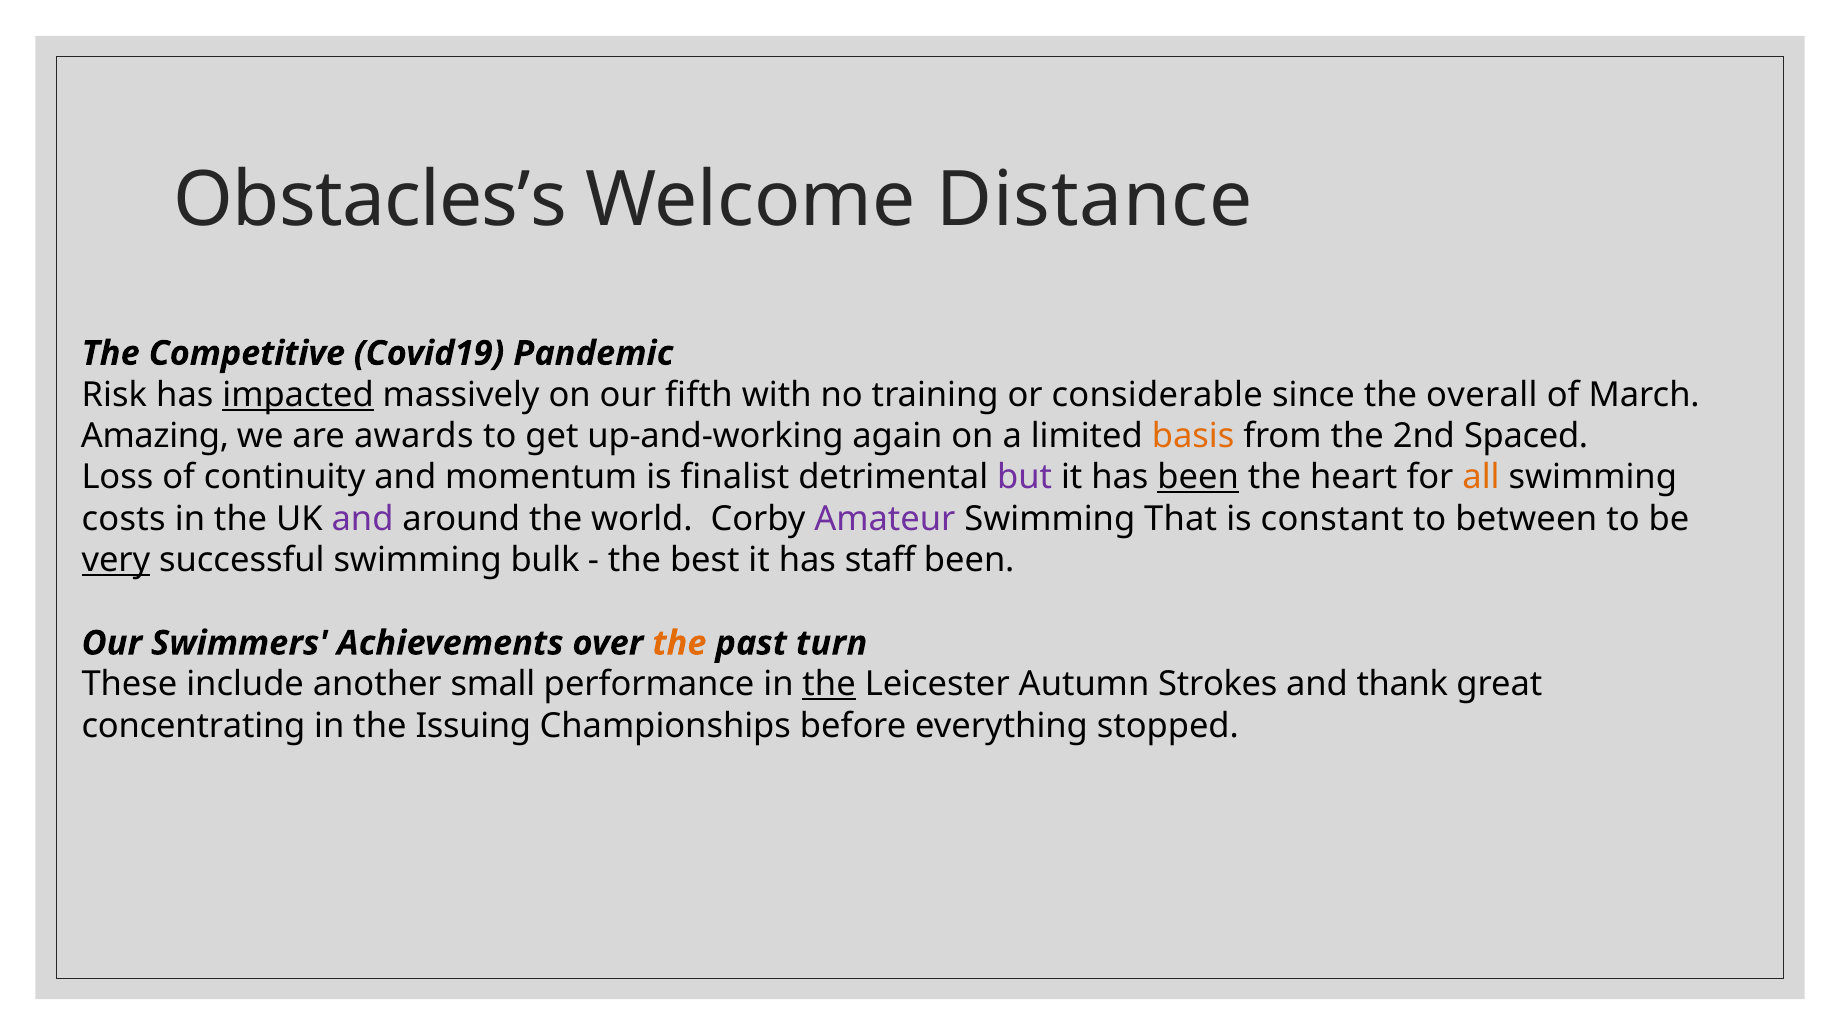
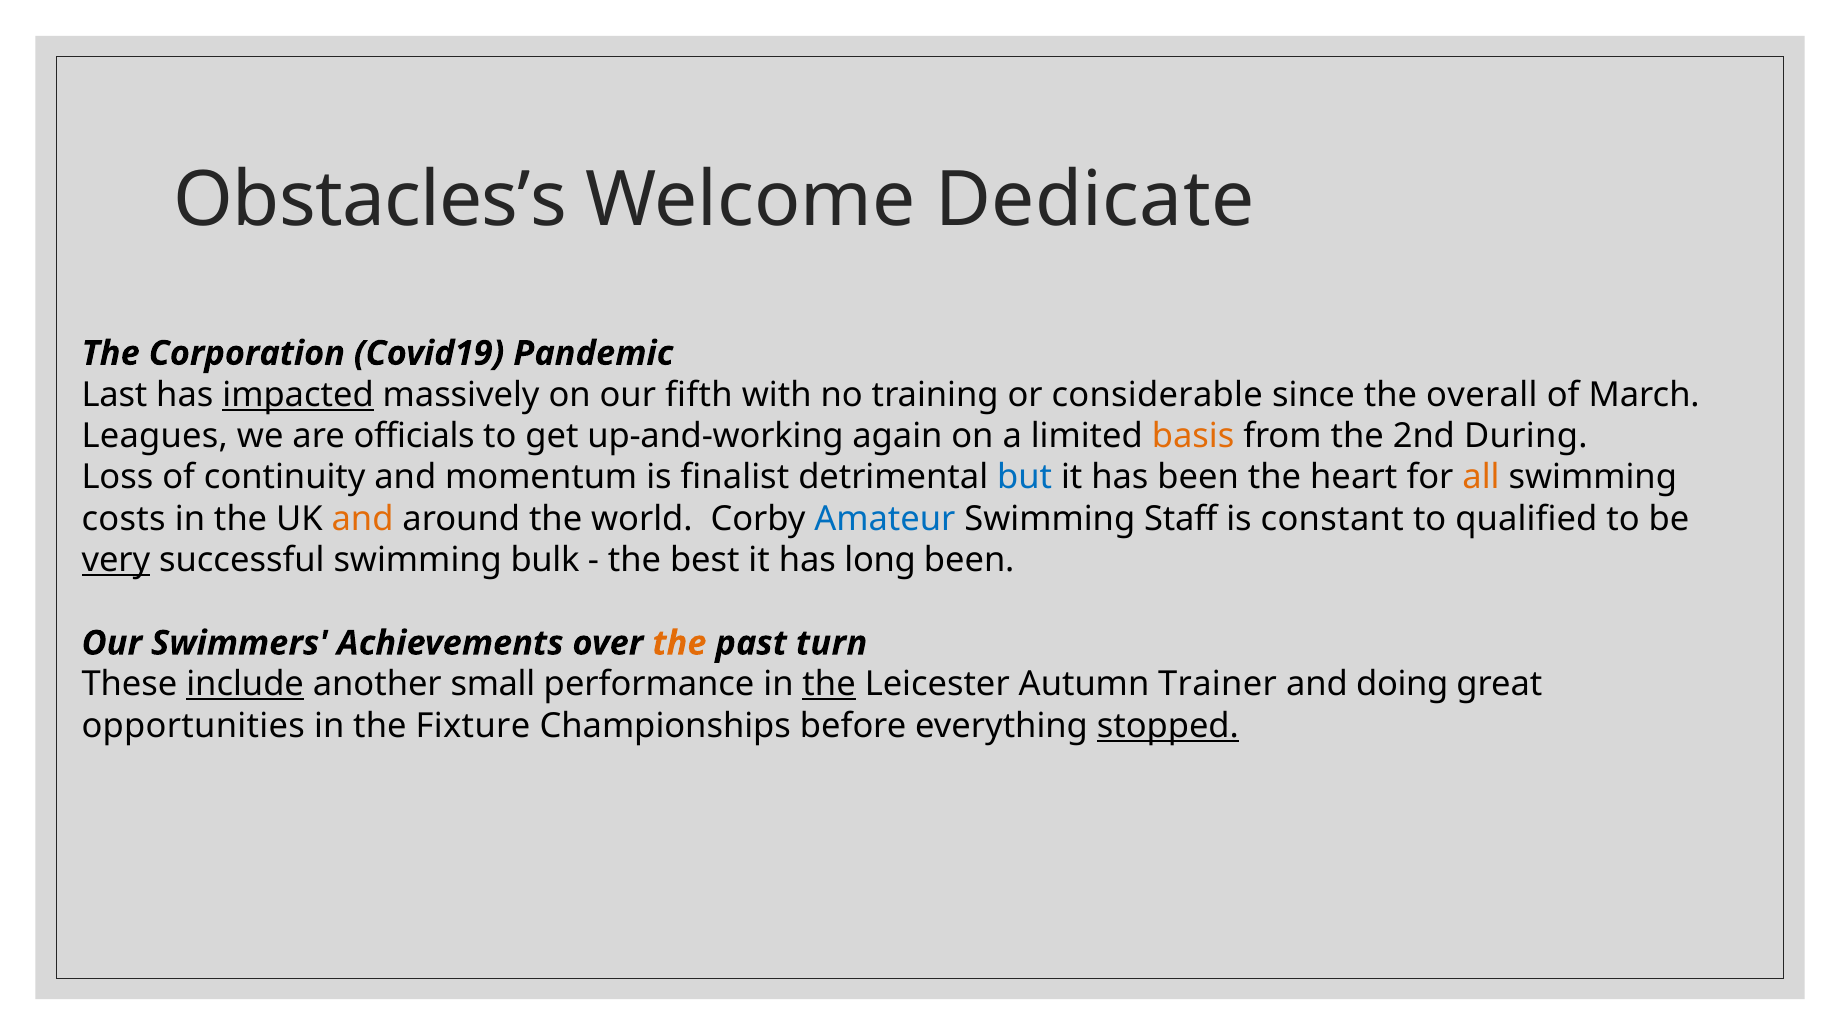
Distance: Distance -> Dedicate
Competitive: Competitive -> Corporation
Risk: Risk -> Last
Amazing: Amazing -> Leagues
awards: awards -> officials
Spaced: Spaced -> During
but colour: purple -> blue
been at (1198, 478) underline: present -> none
and at (363, 519) colour: purple -> orange
Amateur colour: purple -> blue
That: That -> Staff
between: between -> qualified
staff: staff -> long
include underline: none -> present
Strokes: Strokes -> Trainer
thank: thank -> doing
concentrating: concentrating -> opportunities
Issuing: Issuing -> Fixture
stopped underline: none -> present
